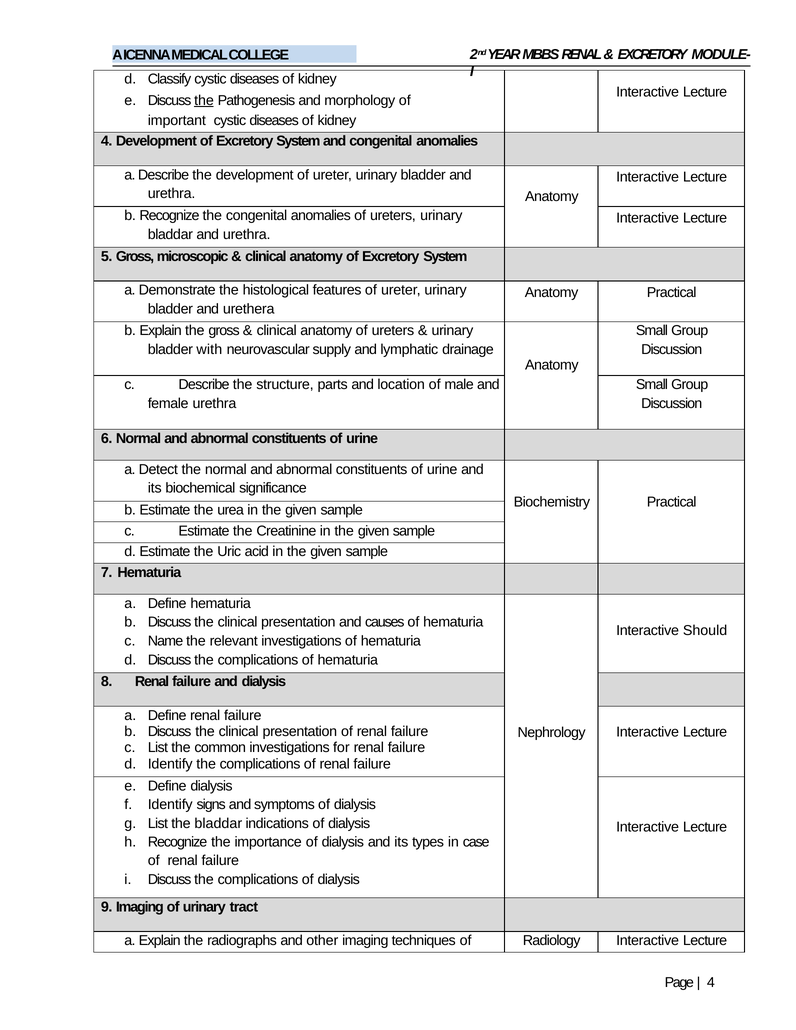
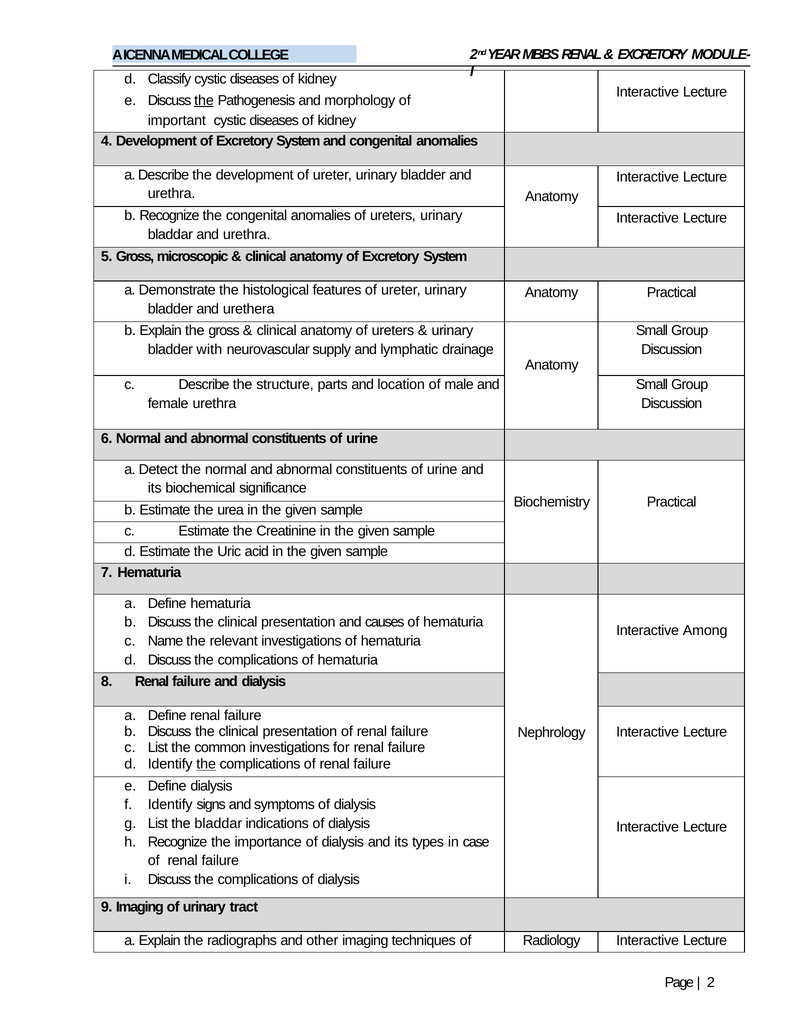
Should: Should -> Among
the at (206, 764) underline: none -> present
4 at (711, 983): 4 -> 2
